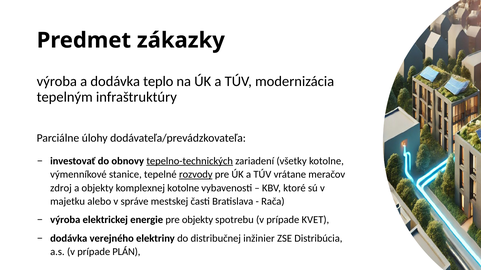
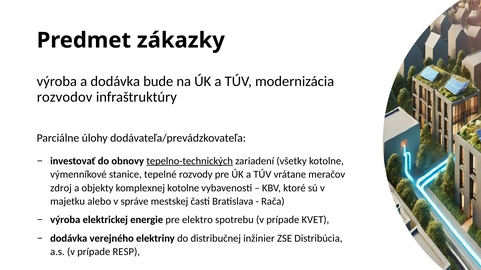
teplo: teplo -> bude
tepelným: tepelným -> rozvodov
rozvody underline: present -> none
pre objekty: objekty -> elektro
PLÁN: PLÁN -> RESP
